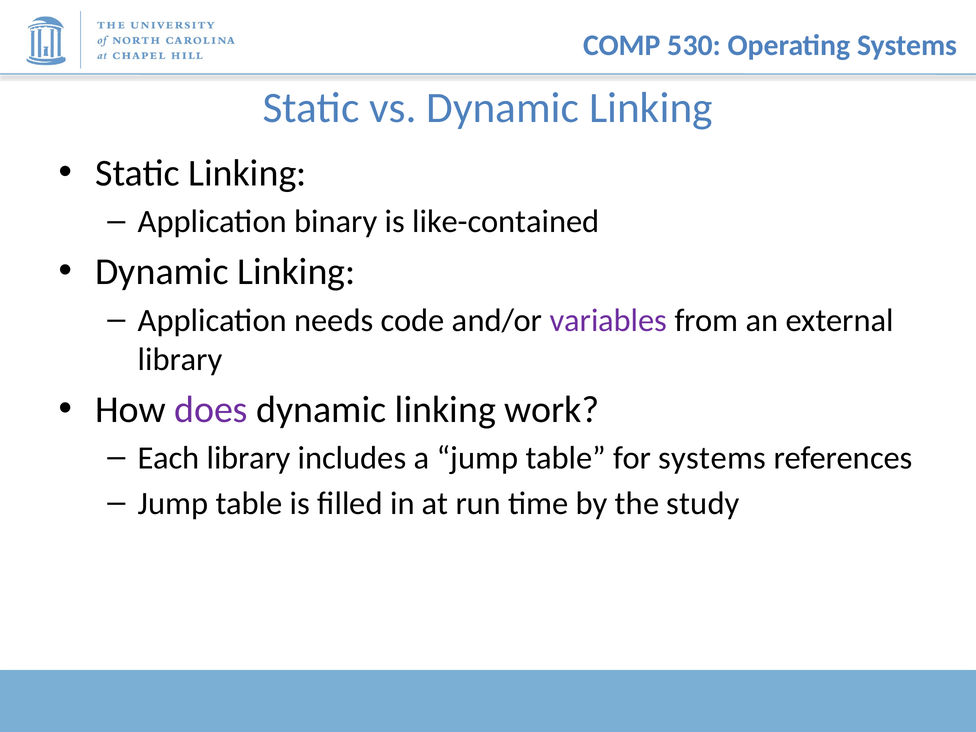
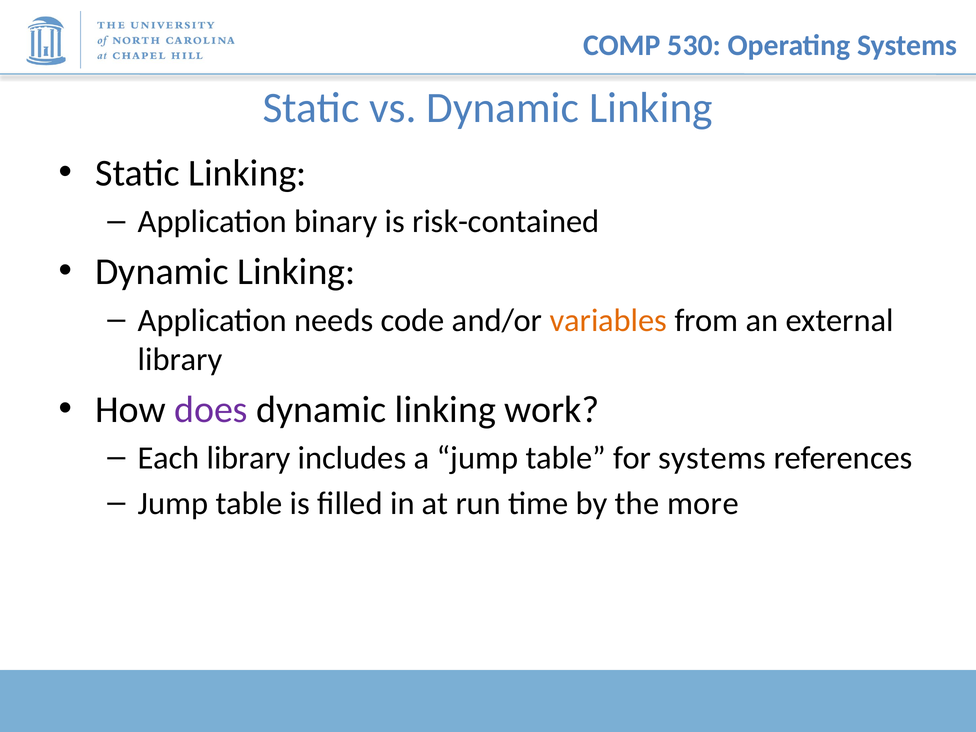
like-contained: like-contained -> risk-contained
variables colour: purple -> orange
study: study -> more
